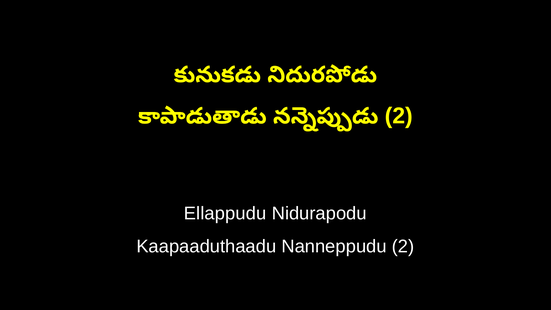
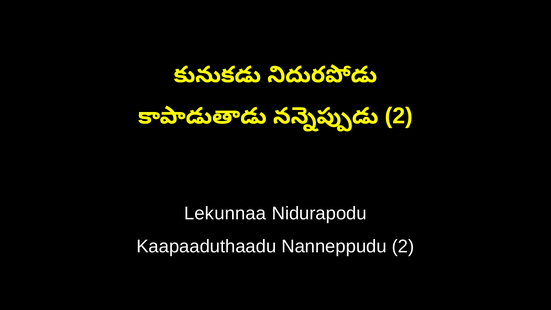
Ellappudu: Ellappudu -> Lekunnaa
